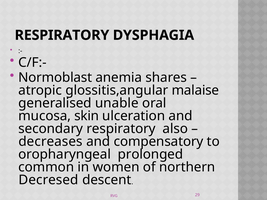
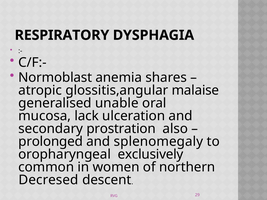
skin: skin -> lack
secondary respiratory: respiratory -> prostration
decreases: decreases -> prolonged
compensatory: compensatory -> splenomegaly
prolonged: prolonged -> exclusively
